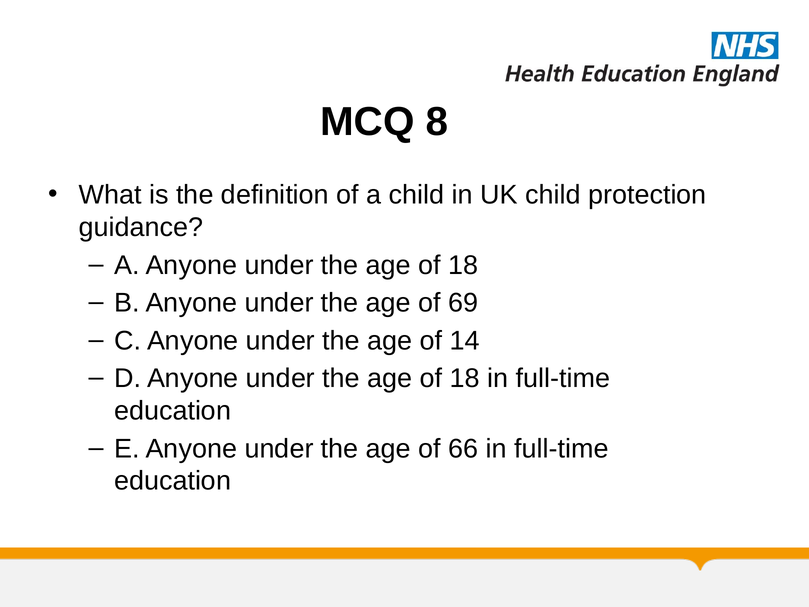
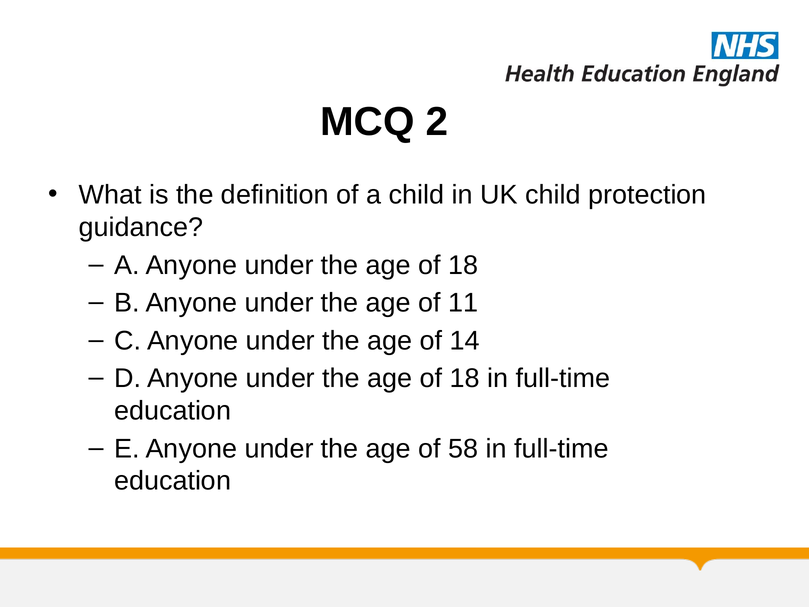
8: 8 -> 2
69: 69 -> 11
66: 66 -> 58
